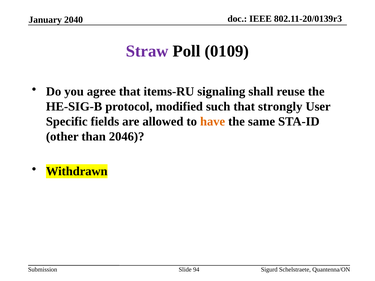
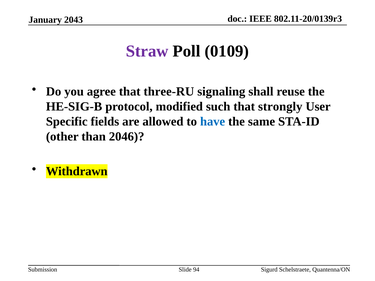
2040: 2040 -> 2043
items-RU: items-RU -> three-RU
have colour: orange -> blue
